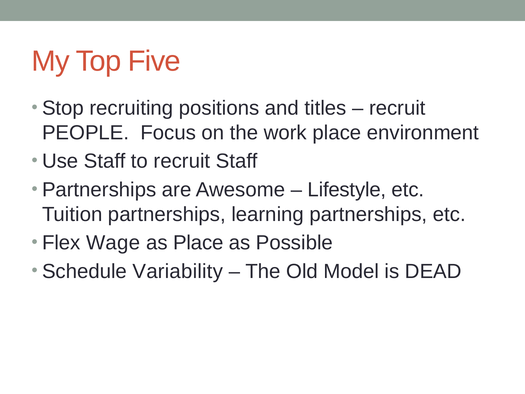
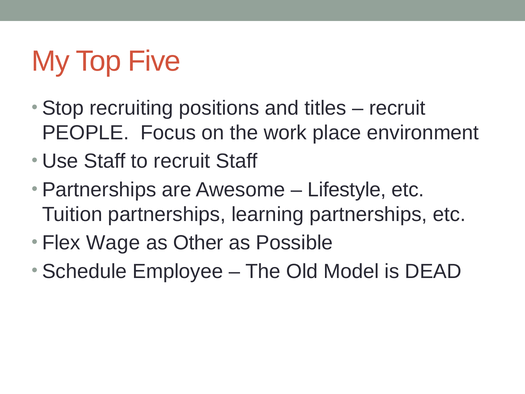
as Place: Place -> Other
Variability: Variability -> Employee
